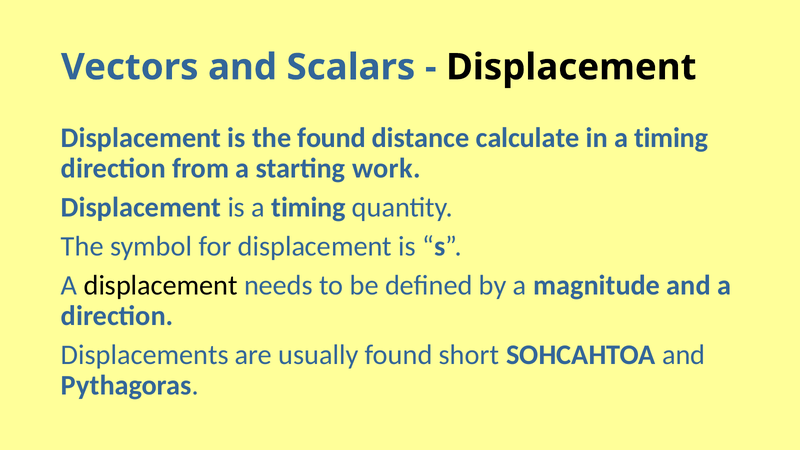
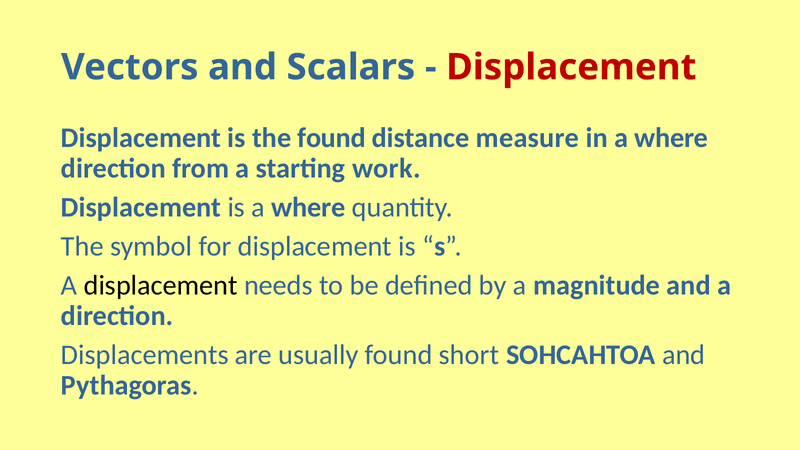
Displacement at (571, 67) colour: black -> red
calculate: calculate -> measure
in a timing: timing -> where
is a timing: timing -> where
